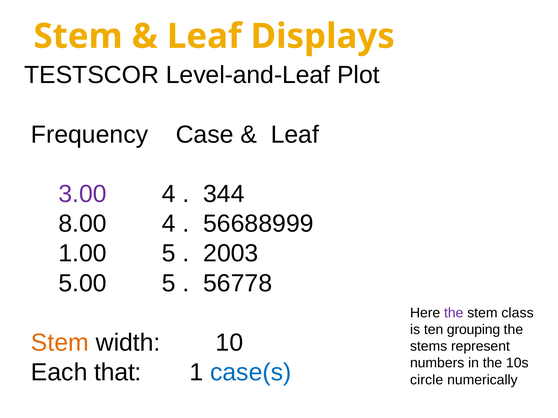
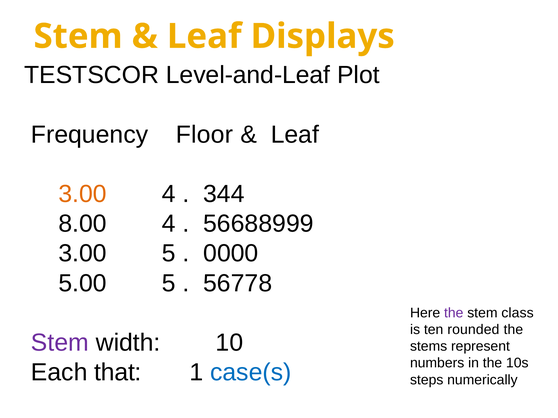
Case: Case -> Floor
3.00 at (83, 194) colour: purple -> orange
1.00 at (83, 254): 1.00 -> 3.00
2003: 2003 -> 0000
grouping: grouping -> rounded
Stem at (60, 343) colour: orange -> purple
circle: circle -> steps
